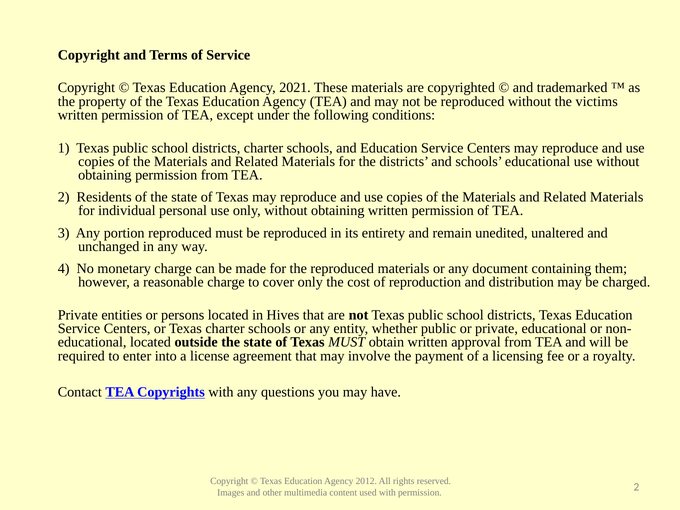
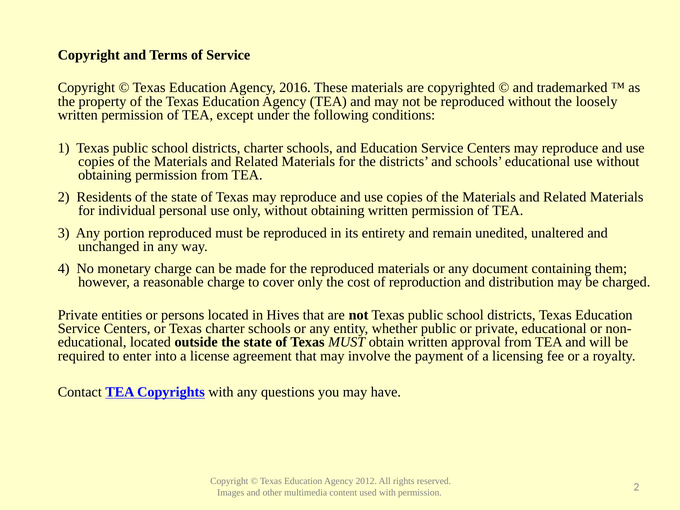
2021: 2021 -> 2016
victims: victims -> loosely
